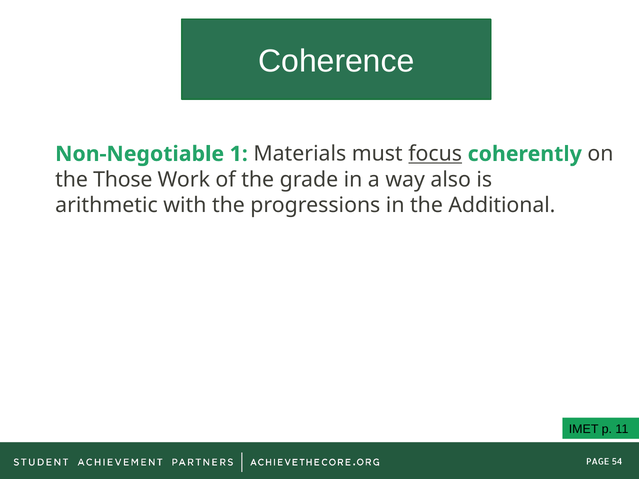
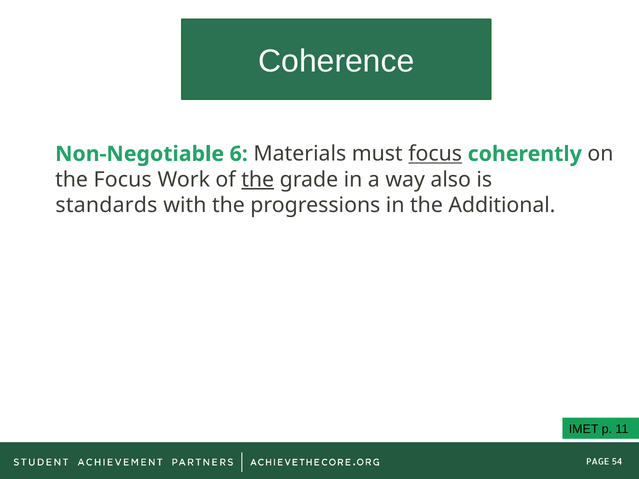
1: 1 -> 6
the Those: Those -> Focus
the at (258, 180) underline: none -> present
arithmetic: arithmetic -> standards
